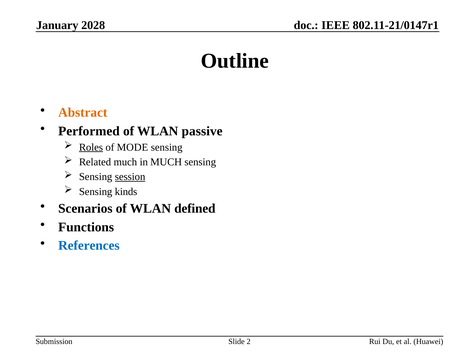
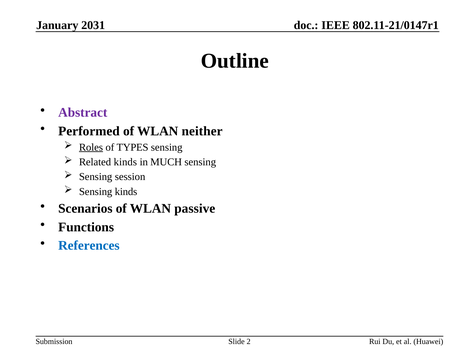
2028: 2028 -> 2031
Abstract colour: orange -> purple
passive: passive -> neither
MODE: MODE -> TYPES
Related much: much -> kinds
session underline: present -> none
defined: defined -> passive
